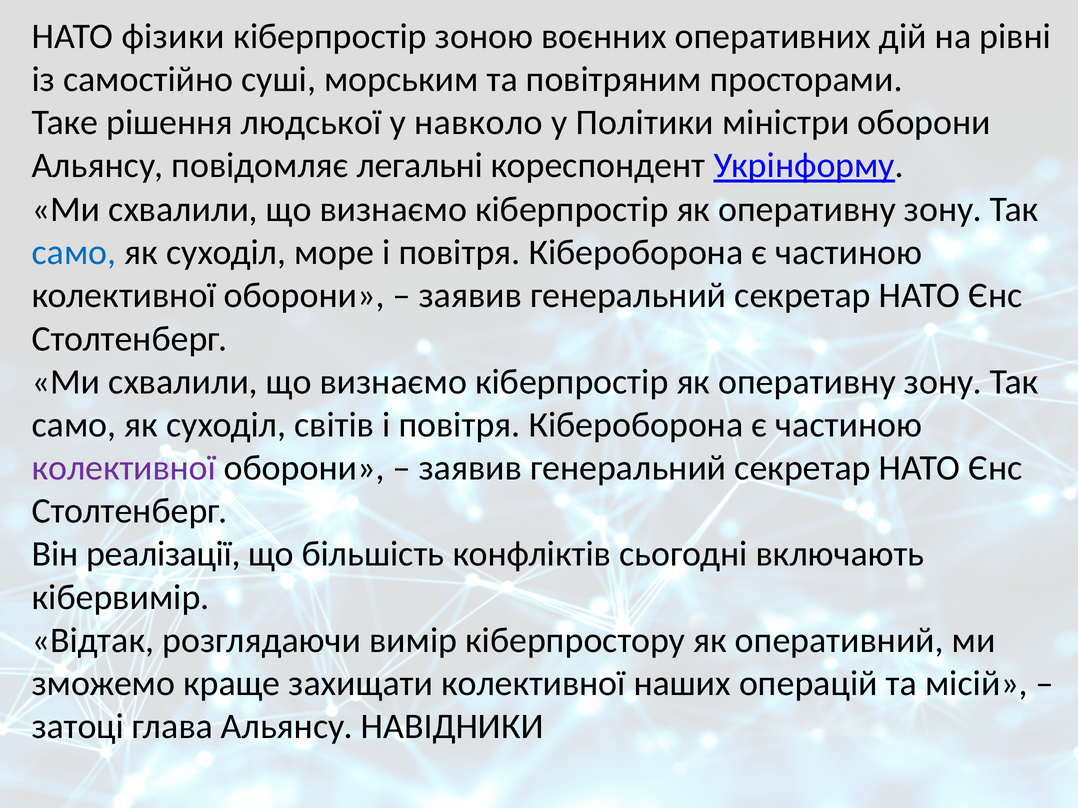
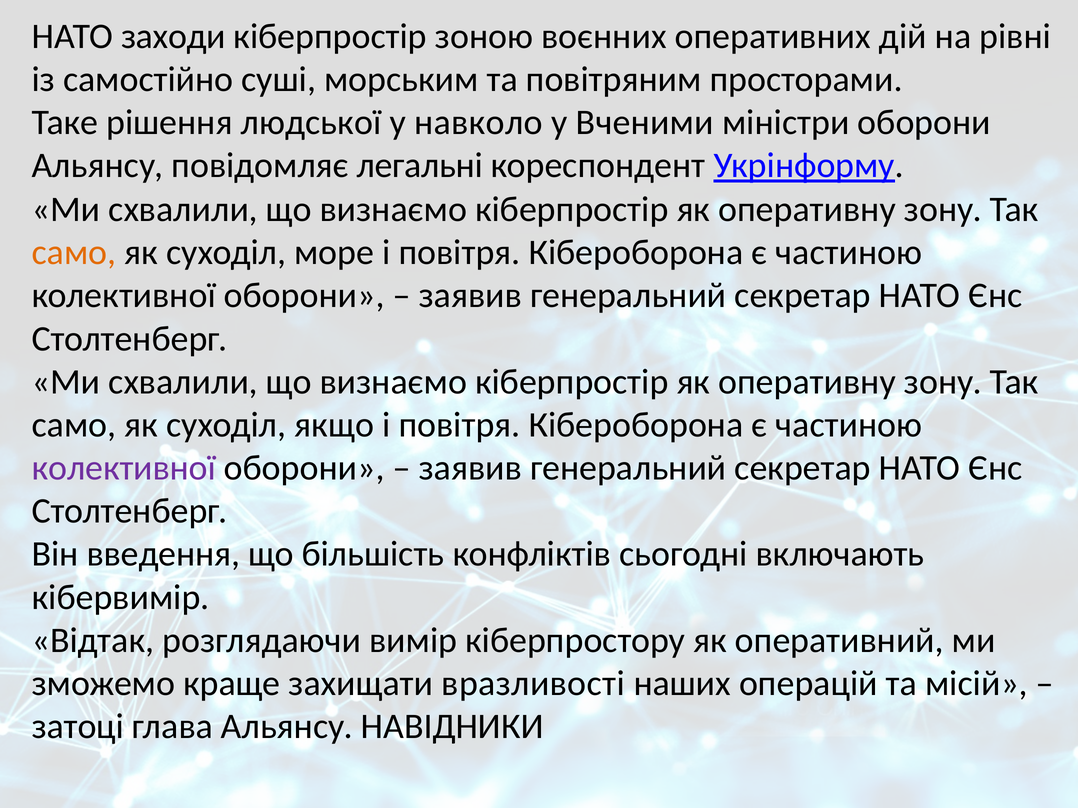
фізики: фізики -> заходи
Політики: Політики -> Вченими
само at (74, 253) colour: blue -> orange
світів: світів -> якщо
реалізації: реалізації -> введення
захищати колективної: колективної -> вразливості
